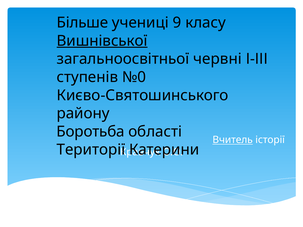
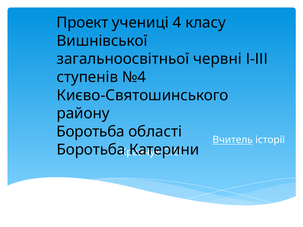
Більше: Більше -> Проект
9: 9 -> 4
Вишнівської underline: present -> none
№0: №0 -> №4
Території at (91, 150): Території -> Боротьба
